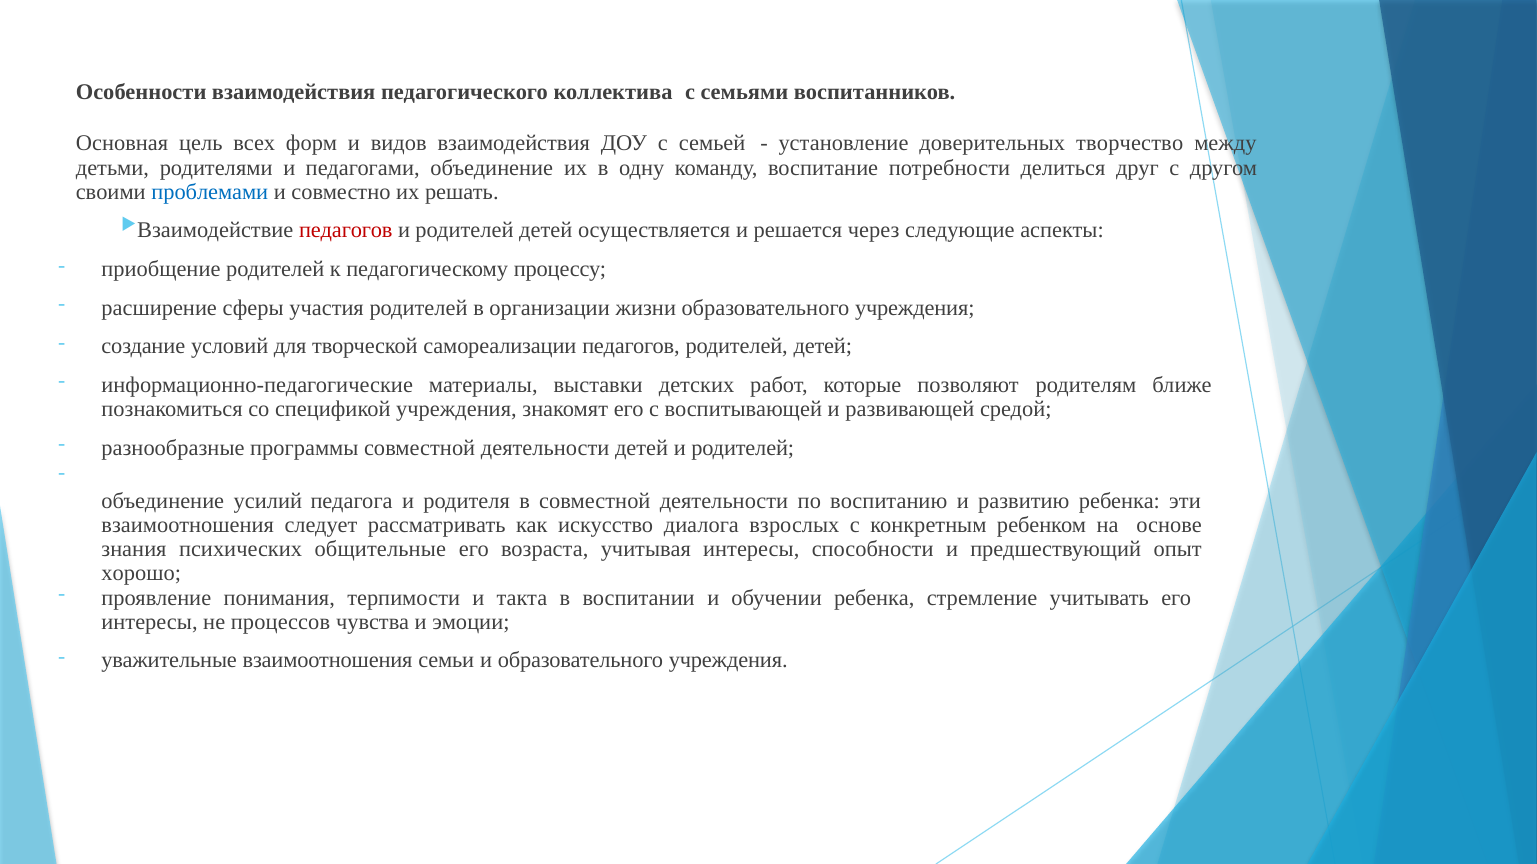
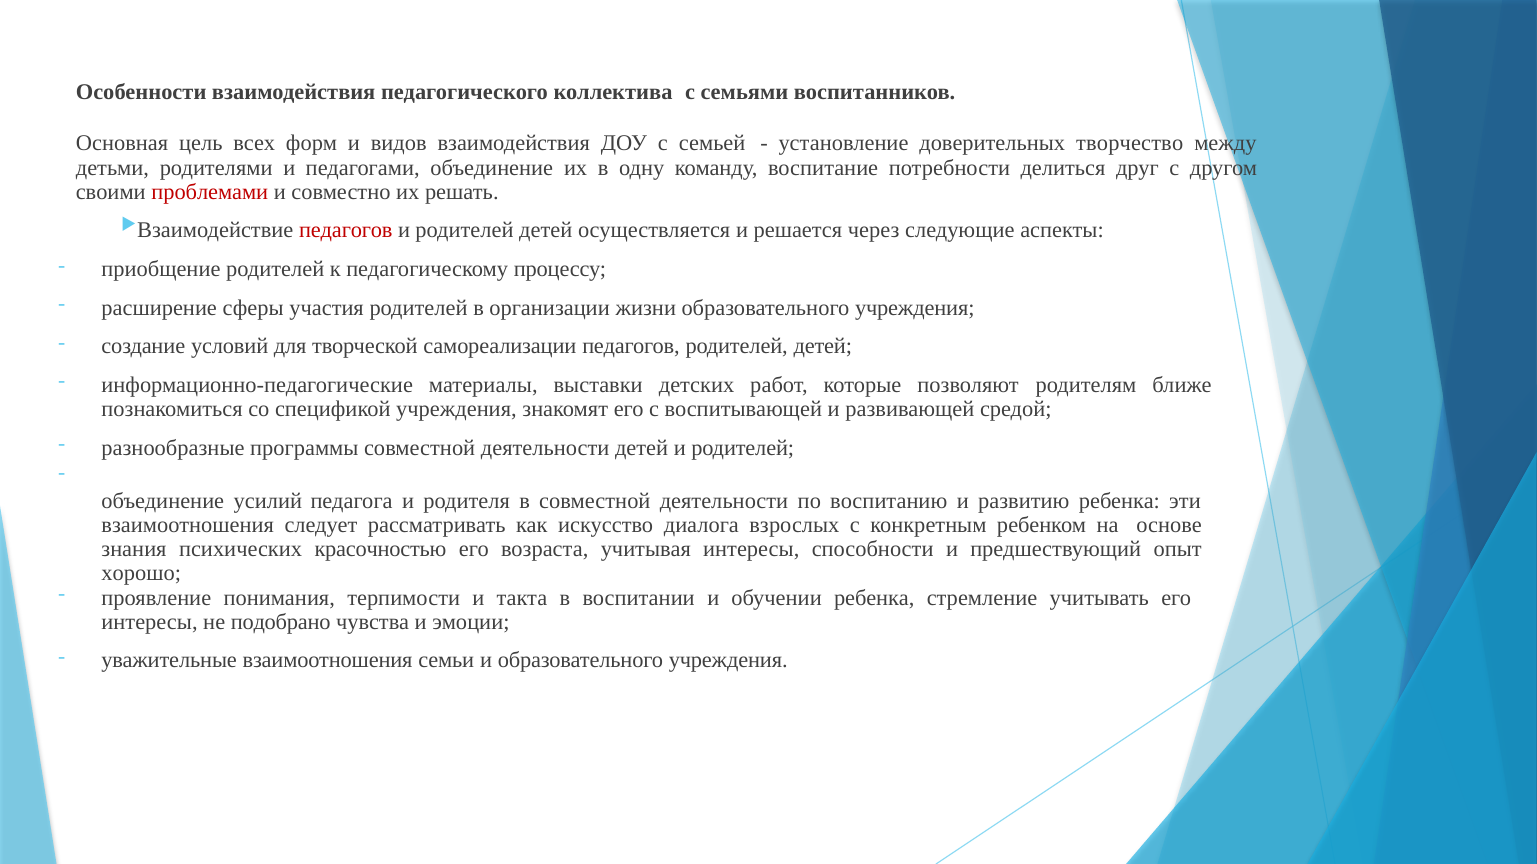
проблемами colour: blue -> red
общительные: общительные -> красочностью
процессов: процессов -> подобрано
